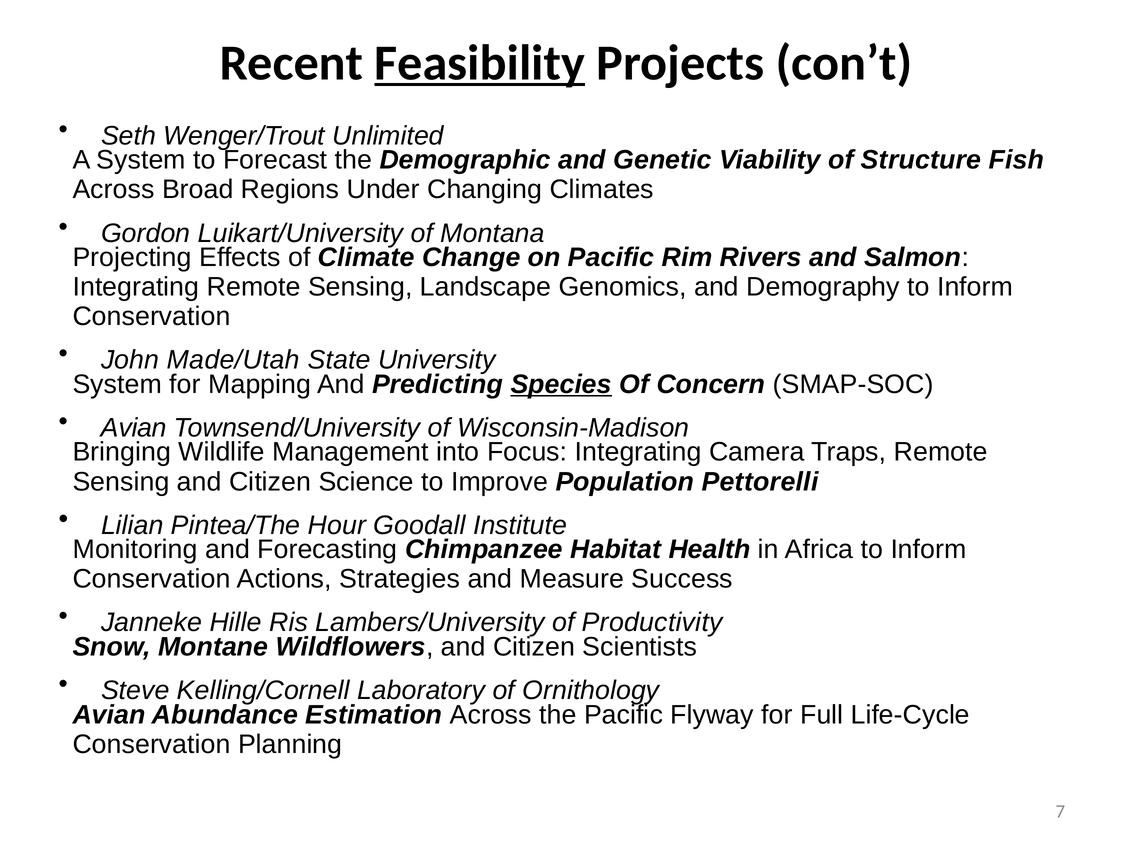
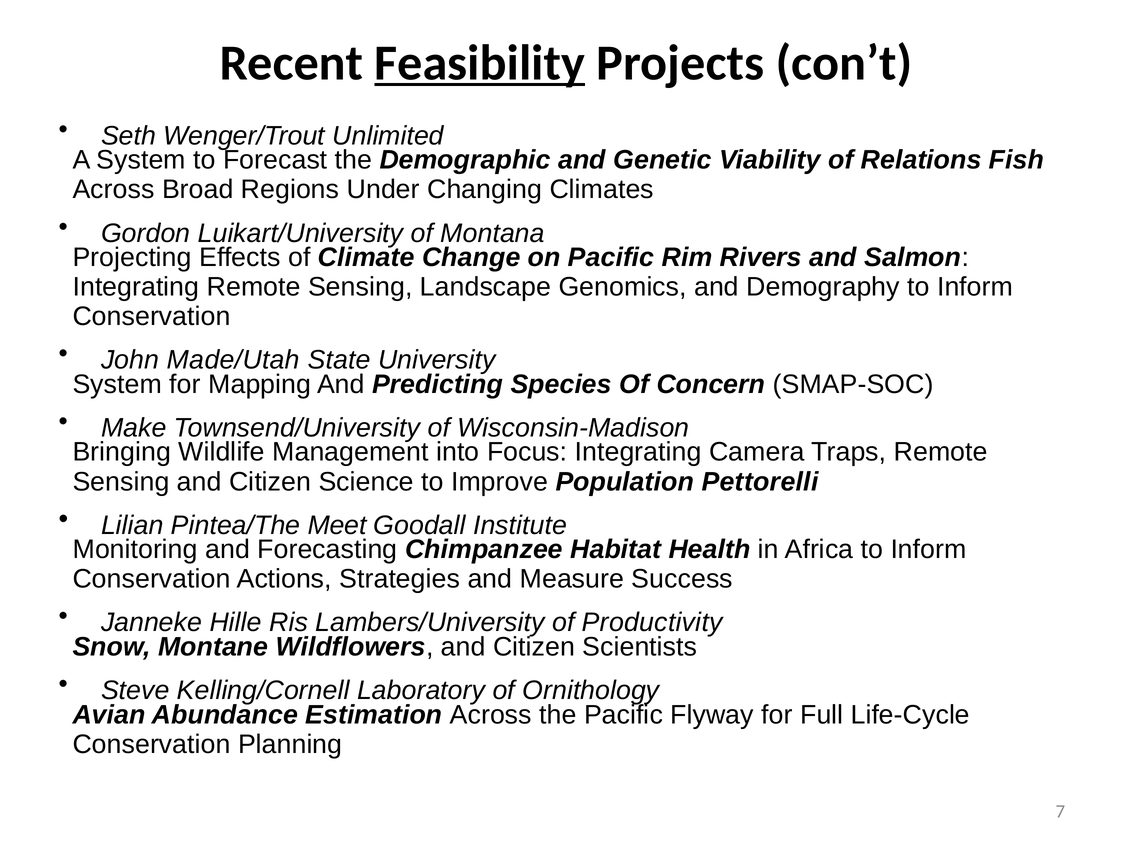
Structure: Structure -> Relations
Species underline: present -> none
Avian at (134, 428): Avian -> Make
Hour: Hour -> Meet
